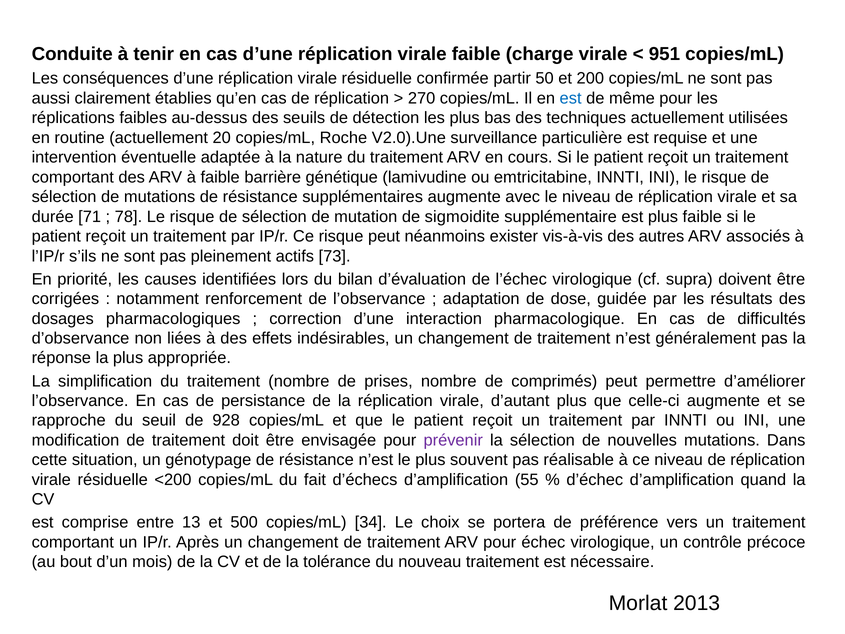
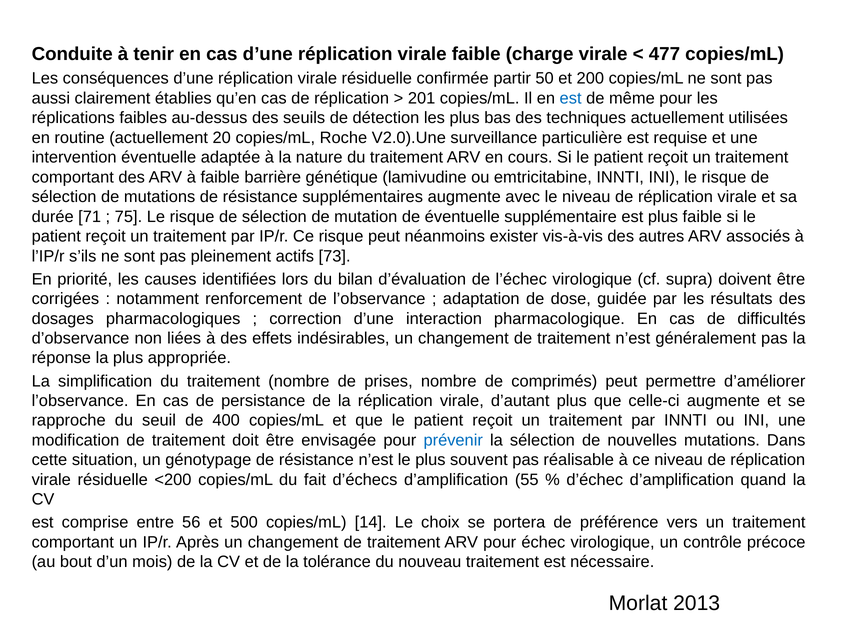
951: 951 -> 477
270: 270 -> 201
78: 78 -> 75
de sigmoidite: sigmoidite -> éventuelle
928: 928 -> 400
prévenir colour: purple -> blue
13: 13 -> 56
34: 34 -> 14
